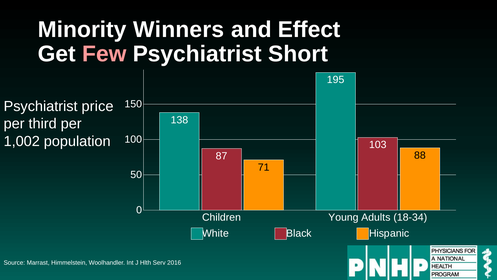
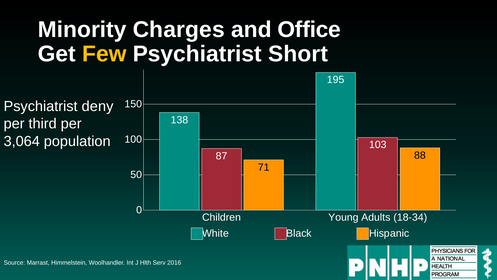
Winners: Winners -> Charges
Effect: Effect -> Office
Few colour: pink -> yellow
price: price -> deny
1,002: 1,002 -> 3,064
